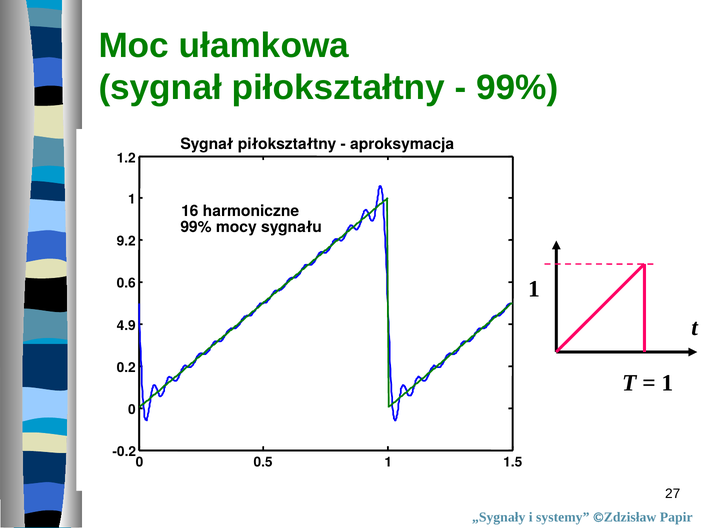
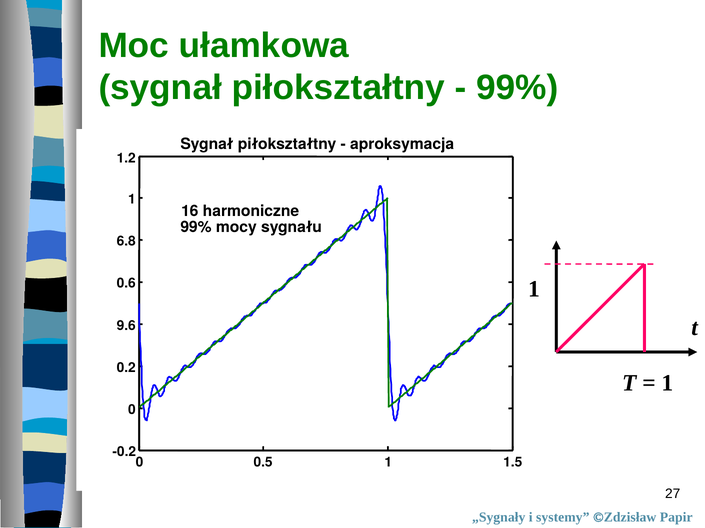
9.2: 9.2 -> 6.8
4.9: 4.9 -> 9.6
